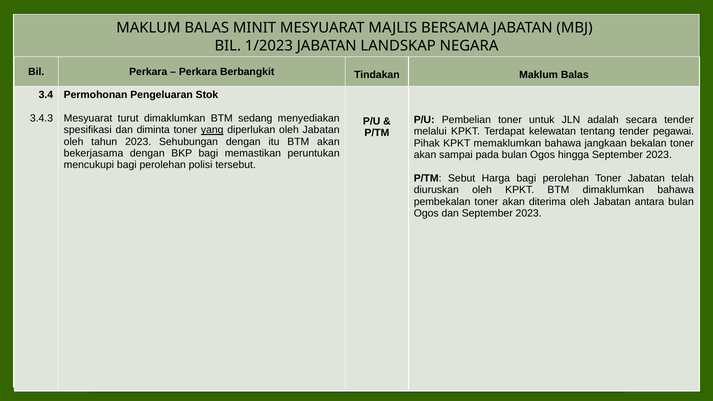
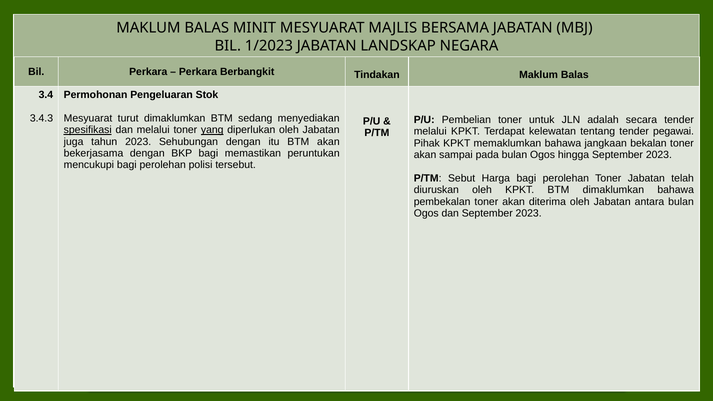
spesifikasi underline: none -> present
dan diminta: diminta -> melalui
oleh at (74, 142): oleh -> juga
